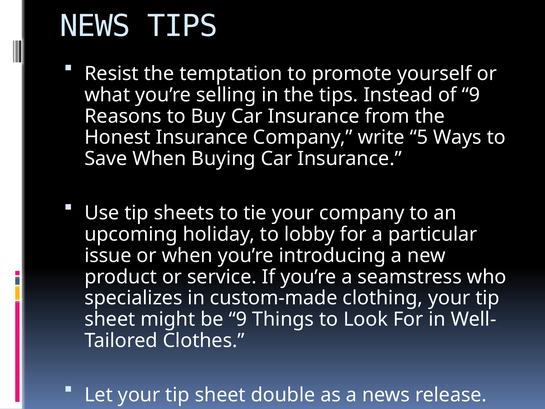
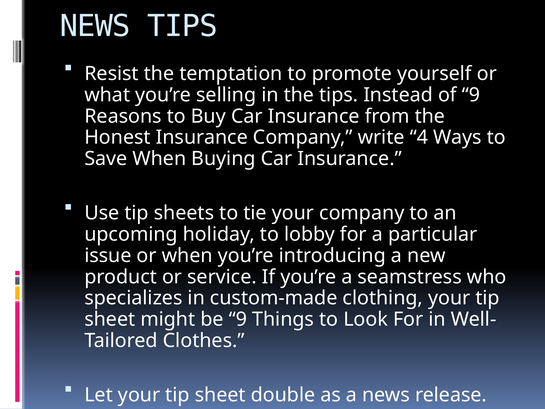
5: 5 -> 4
